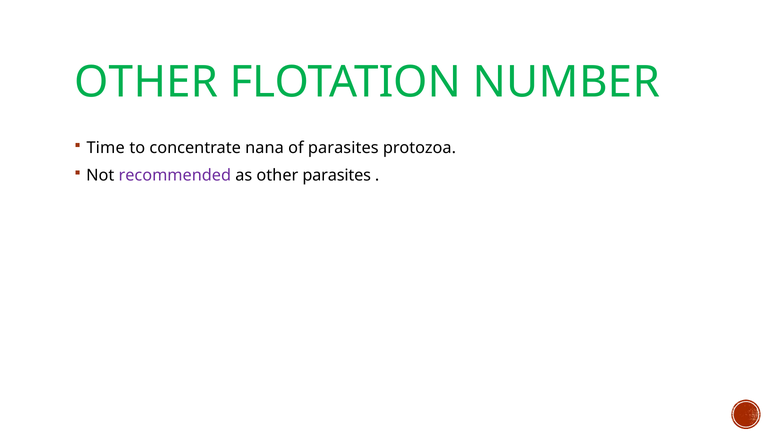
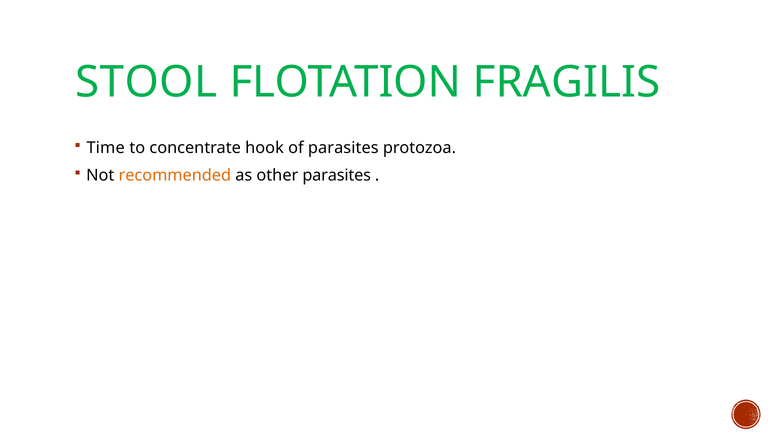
OTHER at (146, 82): OTHER -> STOOL
NUMBER: NUMBER -> FRAGILIS
nana: nana -> hook
recommended colour: purple -> orange
